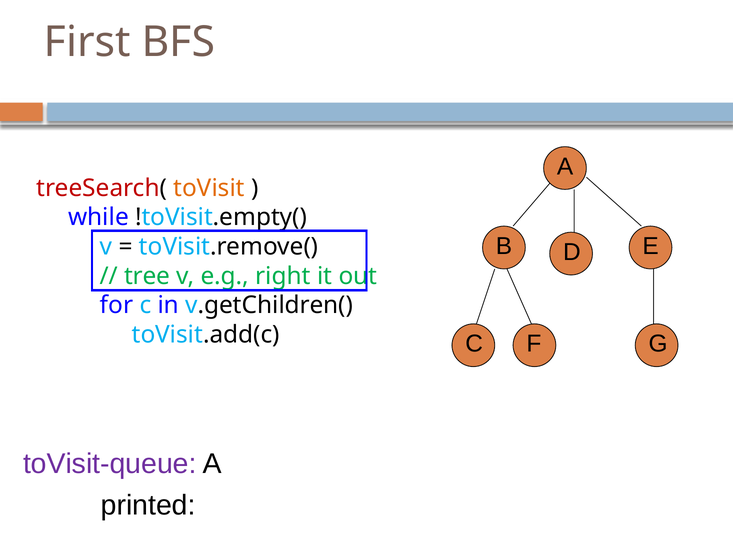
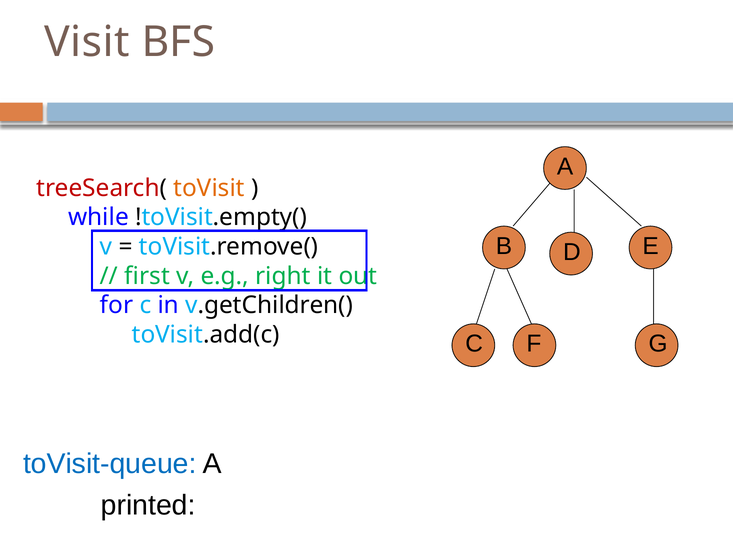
First: First -> Visit
tree: tree -> first
toVisit-queue colour: purple -> blue
